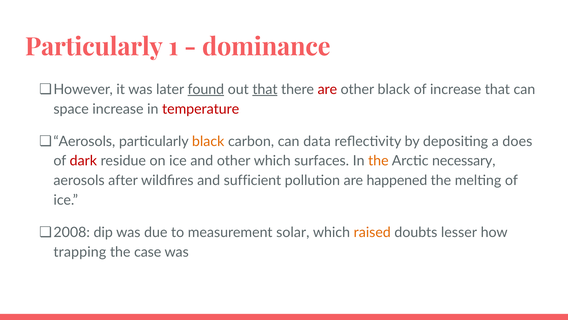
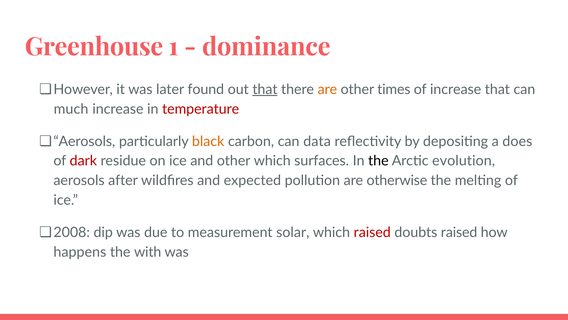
Particularly at (94, 47): Particularly -> Greenhouse
found underline: present -> none
are at (327, 89) colour: red -> orange
other black: black -> times
space: space -> much
the at (378, 161) colour: orange -> black
necessary: necessary -> evolution
sufficient: sufficient -> expected
happened: happened -> otherwise
raised at (372, 232) colour: orange -> red
doubts lesser: lesser -> raised
trapping: trapping -> happens
case: case -> with
